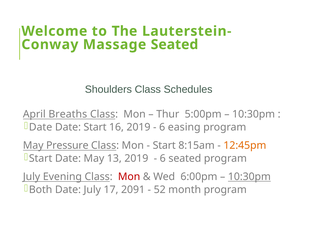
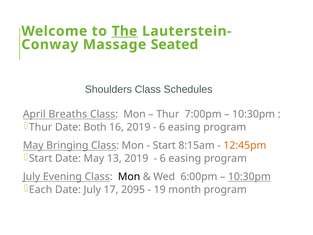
The underline: none -> present
5:00pm: 5:00pm -> 7:00pm
Date at (41, 127): Date -> Thur
Date Start: Start -> Both
Pressure: Pressure -> Bringing
seated at (185, 158): seated -> easing
Mon at (129, 177) colour: red -> black
Both: Both -> Each
2091: 2091 -> 2095
52: 52 -> 19
